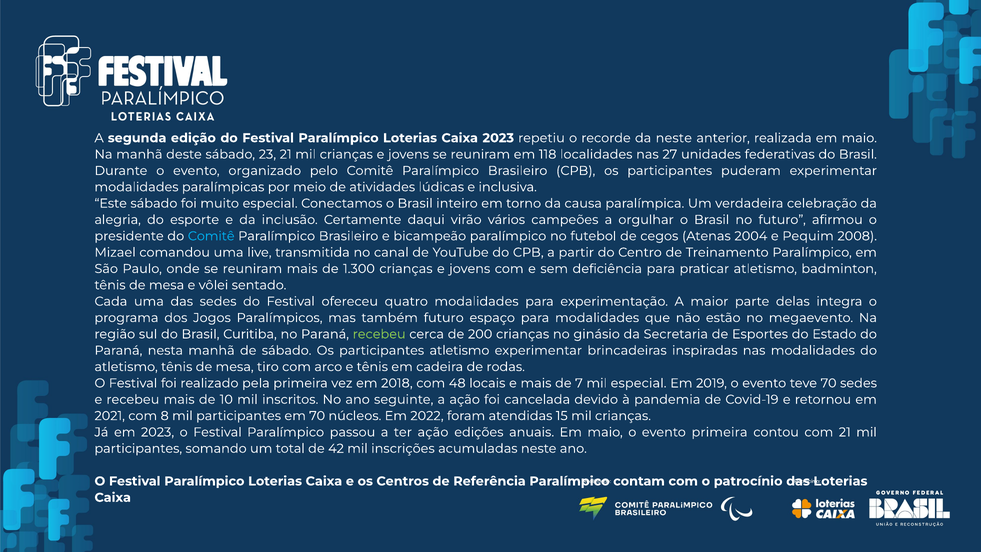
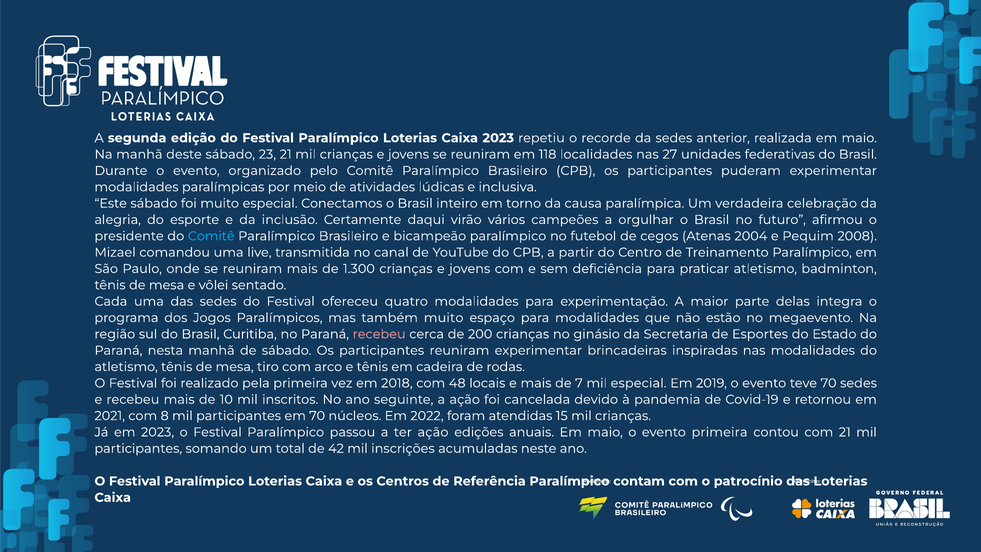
da neste: neste -> sedes
também futuro: futuro -> muito
recebeu at (379, 334) colour: light green -> pink
participantes atletismo: atletismo -> reuniram
